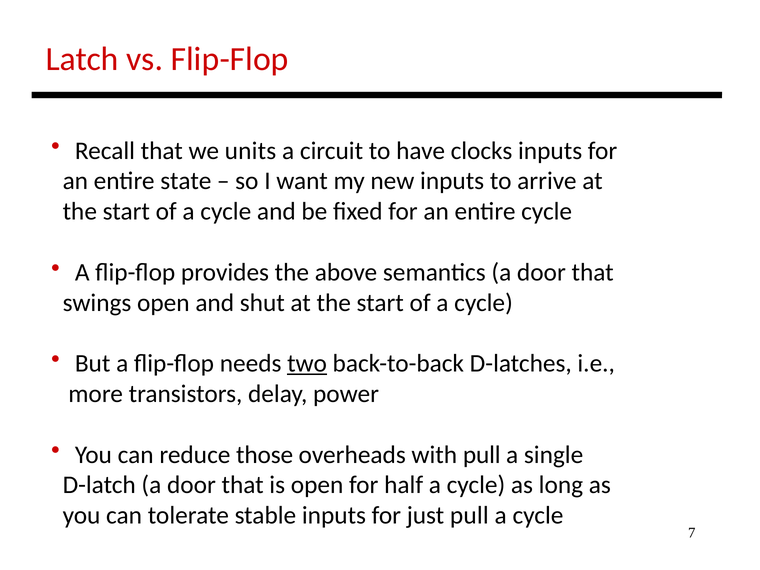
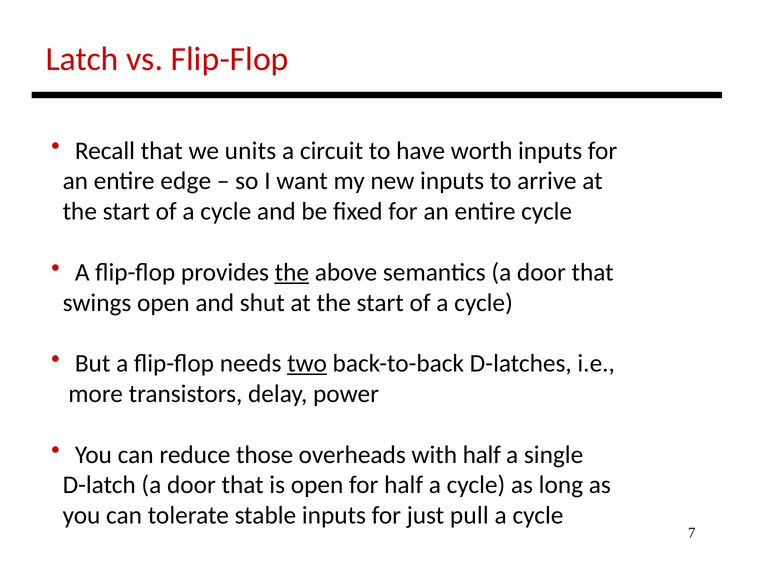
clocks: clocks -> worth
state: state -> edge
the at (292, 272) underline: none -> present
with pull: pull -> half
